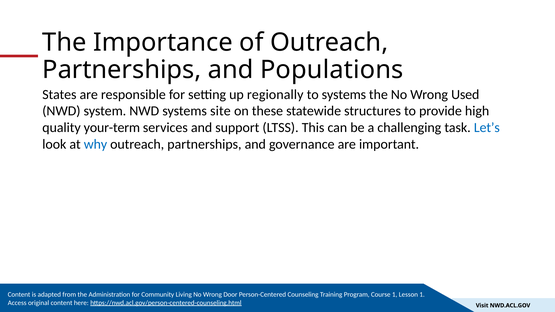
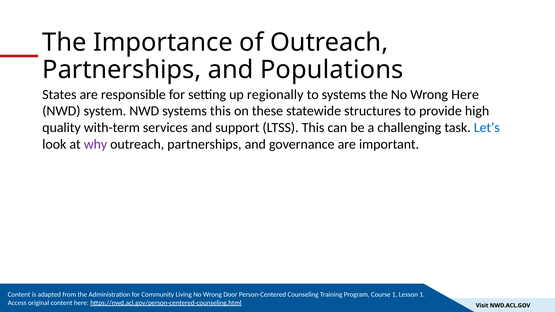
Wrong Used: Used -> Here
systems site: site -> this
your-term: your-term -> with-term
why colour: blue -> purple
